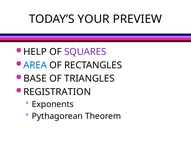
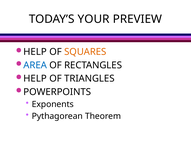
SQUARES colour: purple -> orange
BASE at (35, 79): BASE -> HELP
REGISTRATION: REGISTRATION -> POWERPOINTS
